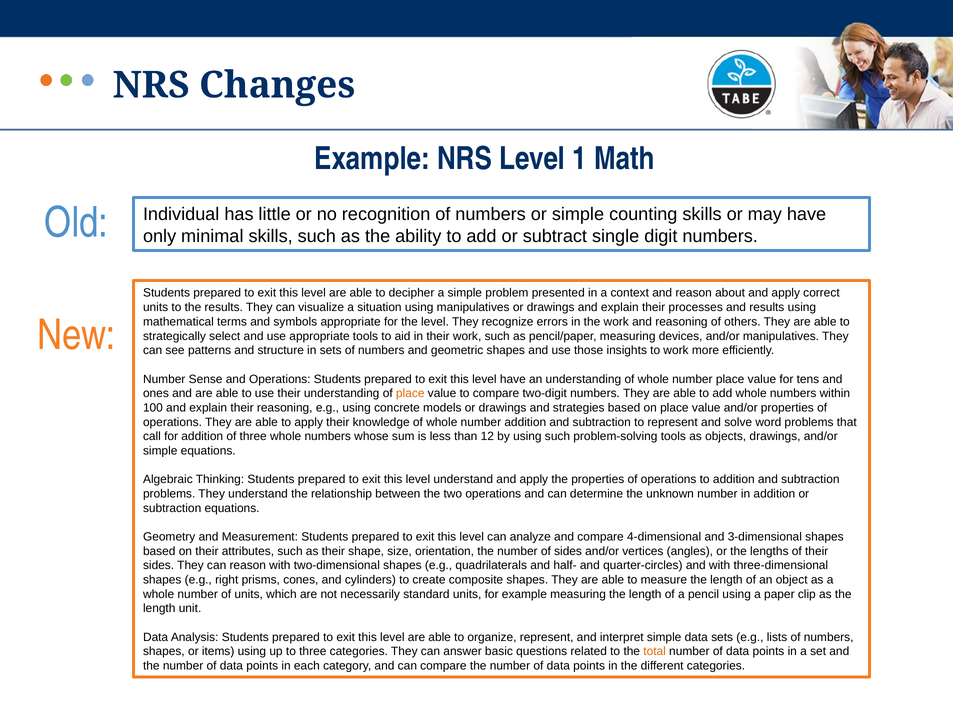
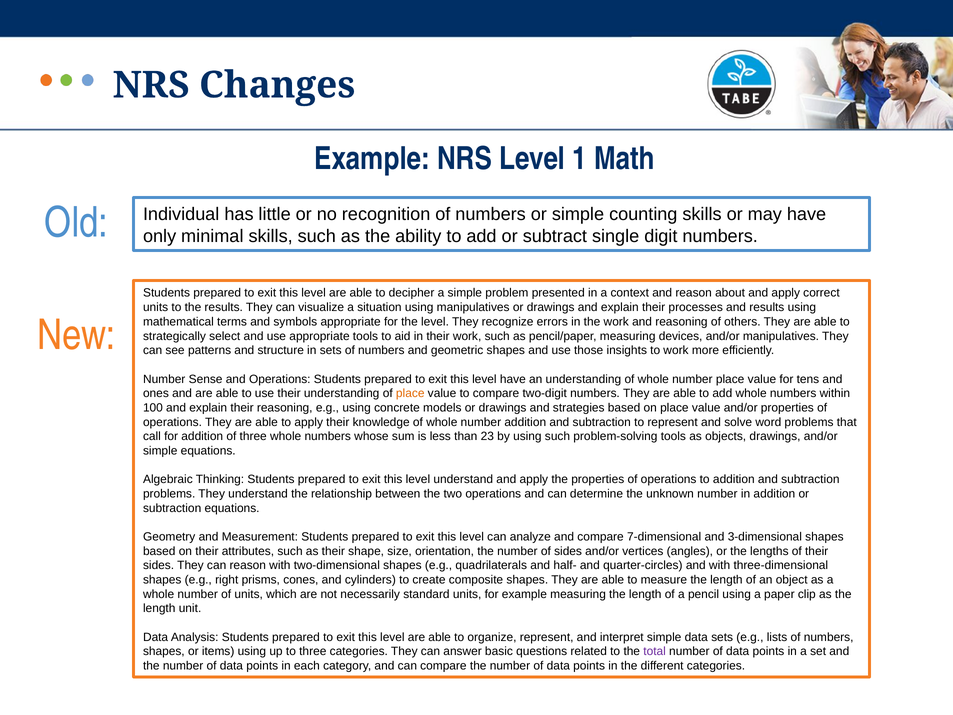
12: 12 -> 23
4-dimensional: 4-dimensional -> 7-dimensional
total colour: orange -> purple
